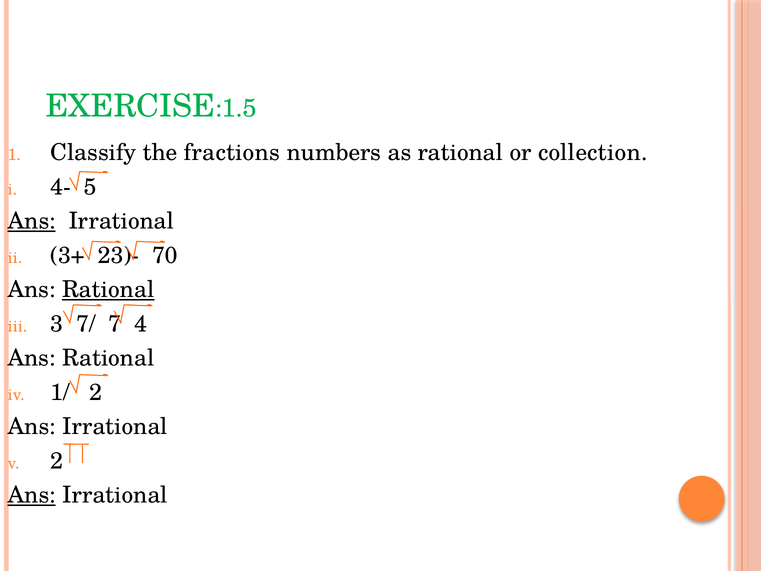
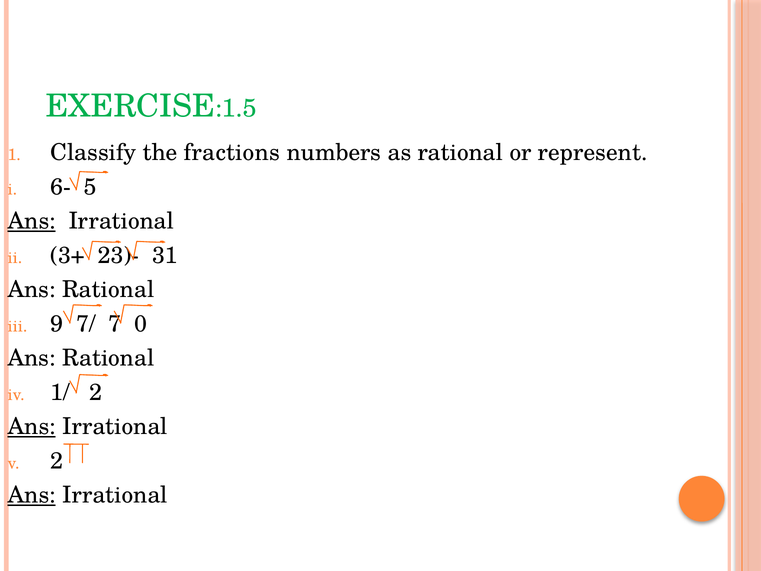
collection: collection -> represent
4-: 4- -> 6-
70: 70 -> 31
Rational at (108, 290) underline: present -> none
3: 3 -> 9
4: 4 -> 0
Ans at (32, 427) underline: none -> present
